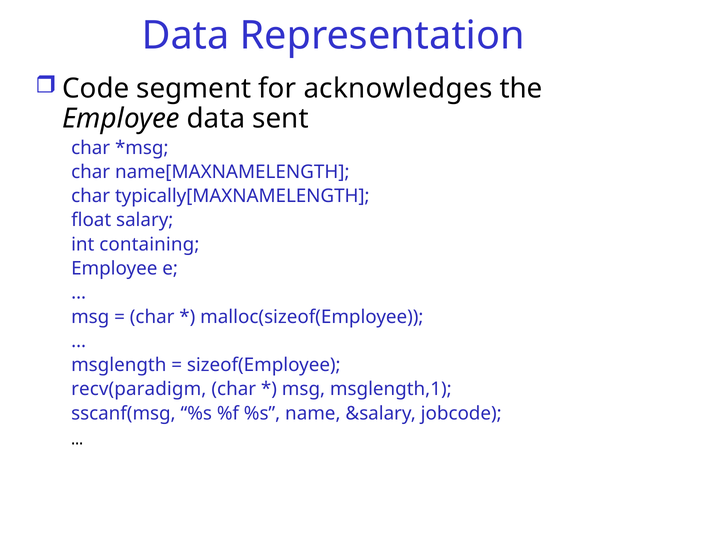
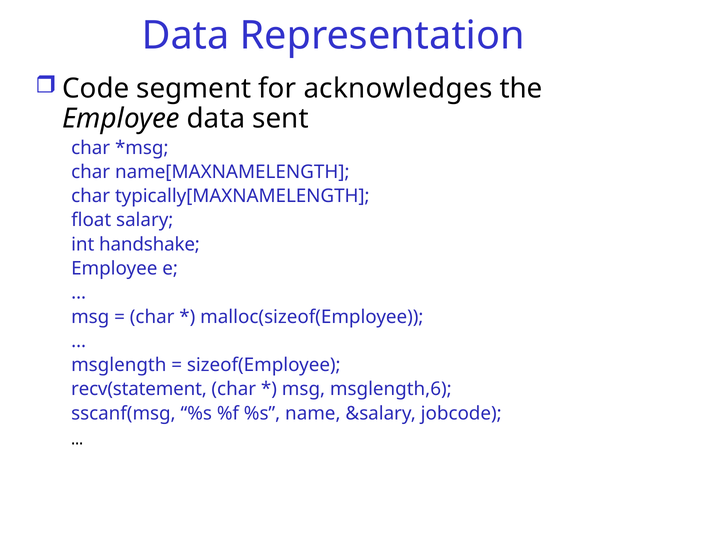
containing: containing -> handshake
recv(paradigm: recv(paradigm -> recv(statement
msglength,1: msglength,1 -> msglength,6
